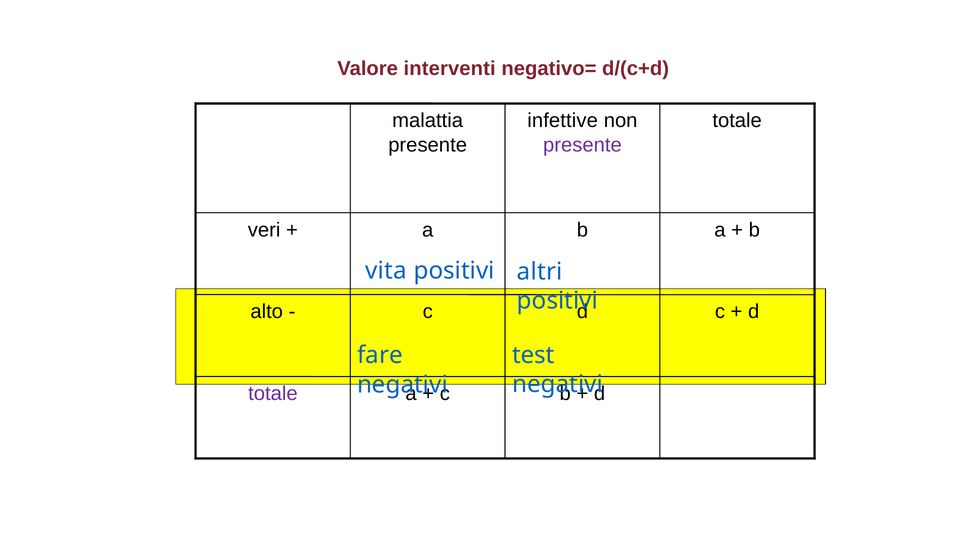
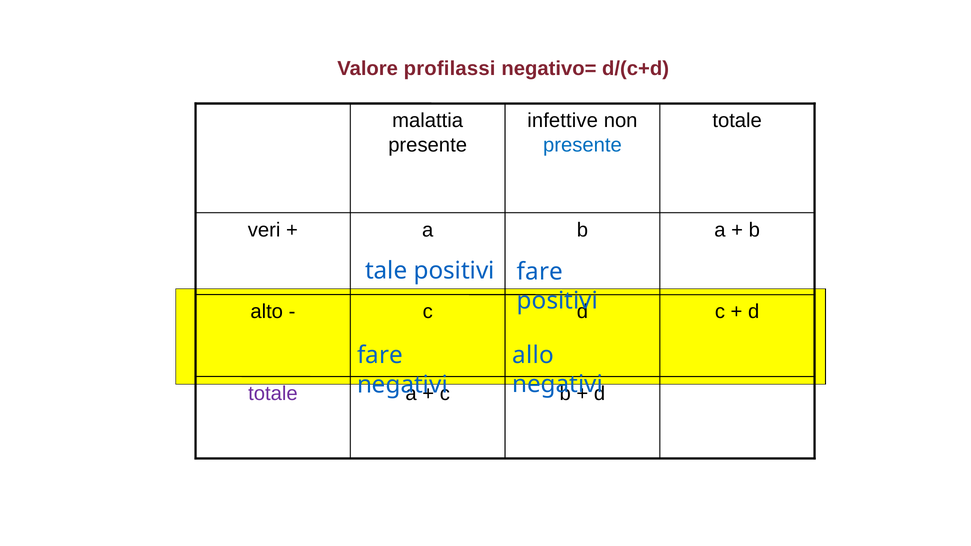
interventi: interventi -> profilassi
presente at (582, 145) colour: purple -> blue
vita: vita -> tale
altri at (540, 272): altri -> fare
test: test -> allo
